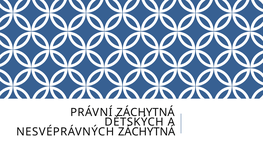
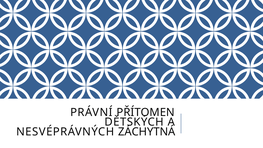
PRÁVNÍ ZÁCHYTNÁ: ZÁCHYTNÁ -> PŘÍTOMEN
